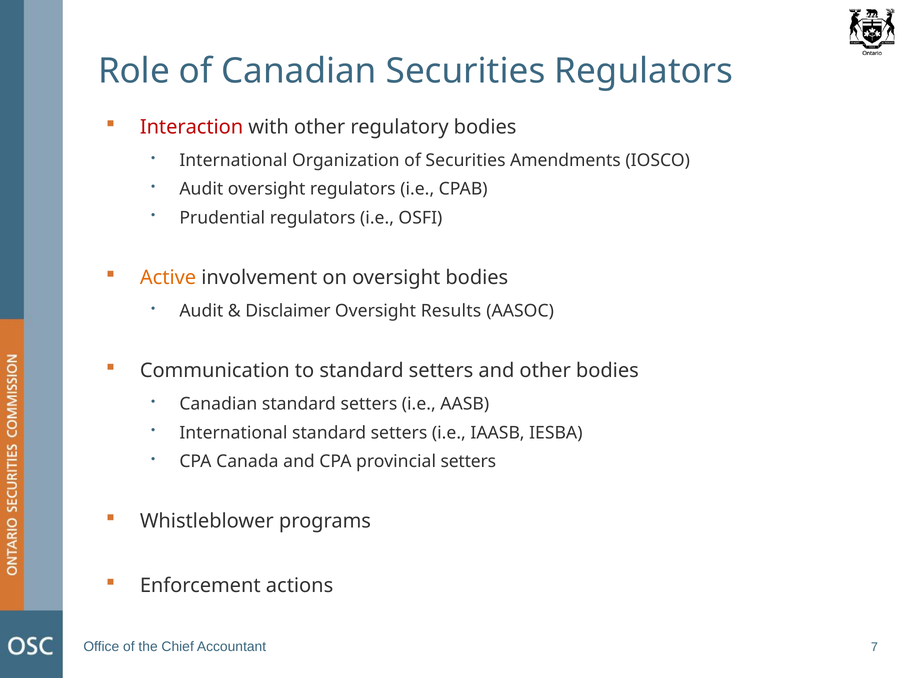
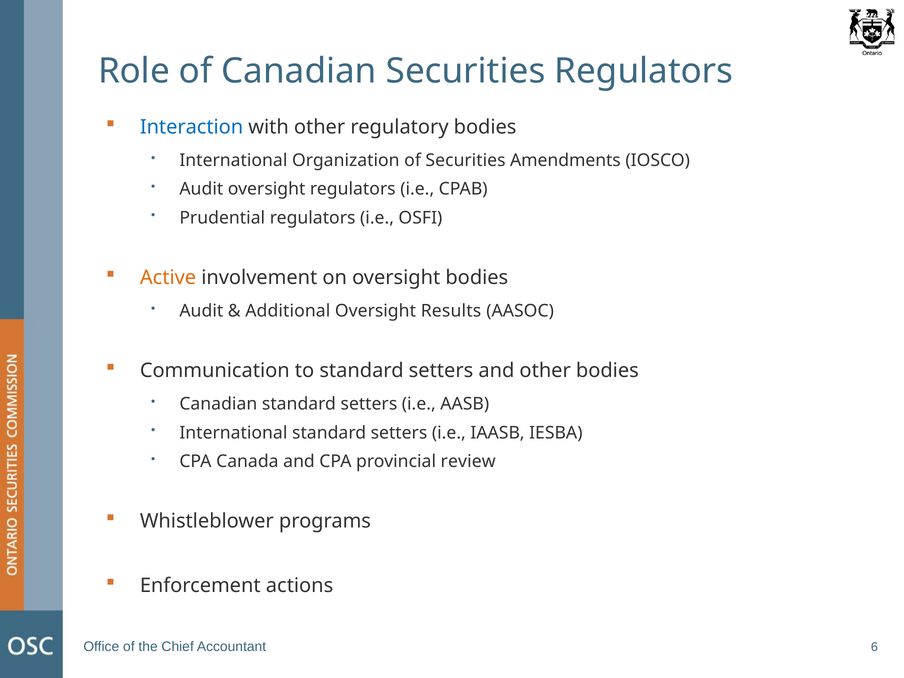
Interaction colour: red -> blue
Disclaimer: Disclaimer -> Additional
provincial setters: setters -> review
7: 7 -> 6
